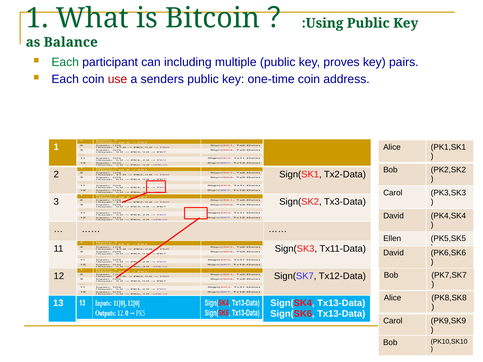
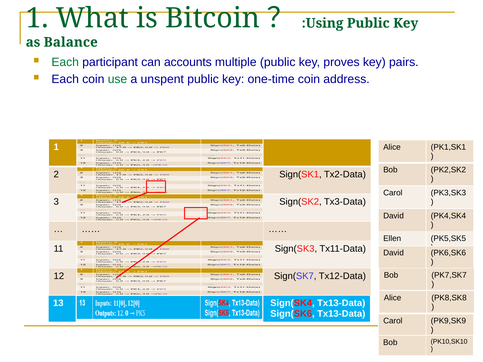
including: including -> accounts
use colour: red -> green
senders: senders -> unspent
